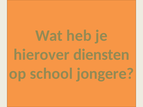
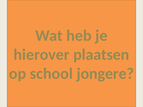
diensten: diensten -> plaatsen
